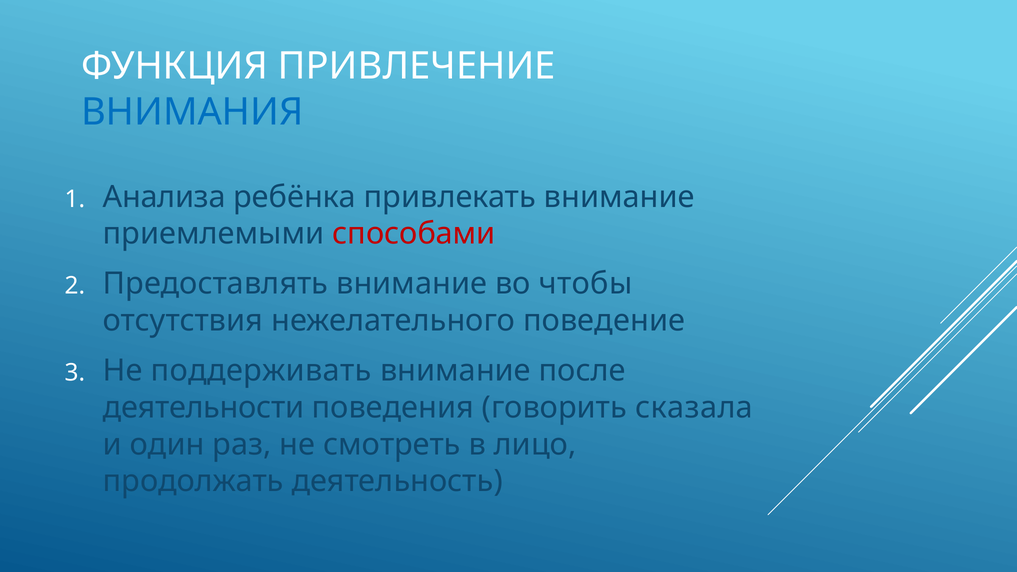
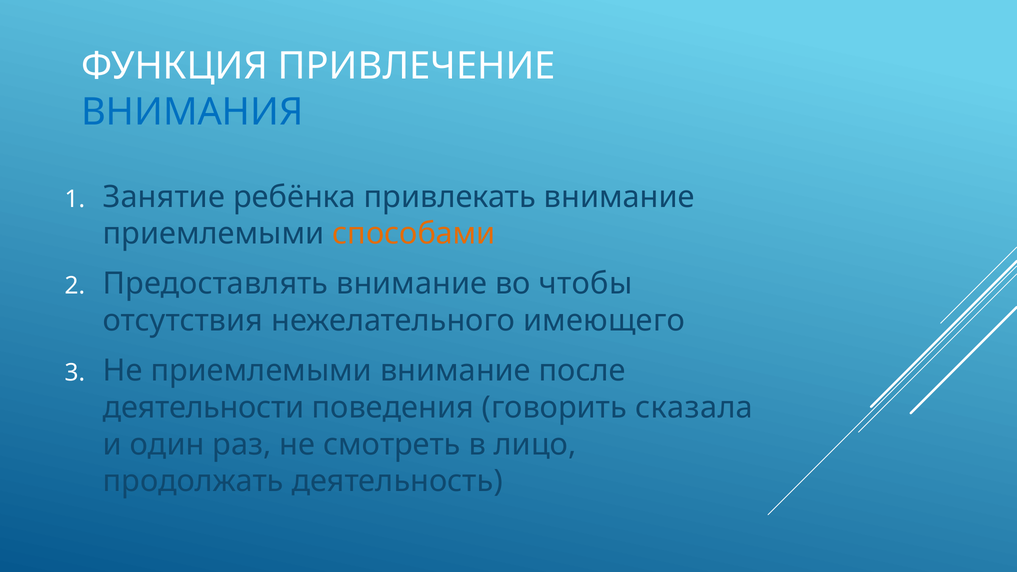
Анализа: Анализа -> Занятие
способами colour: red -> orange
поведение: поведение -> имеющего
Не поддерживать: поддерживать -> приемлемыми
